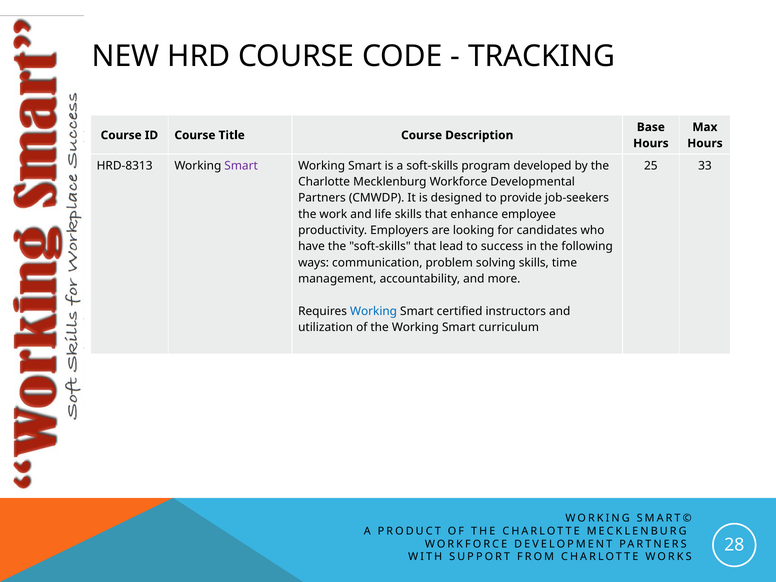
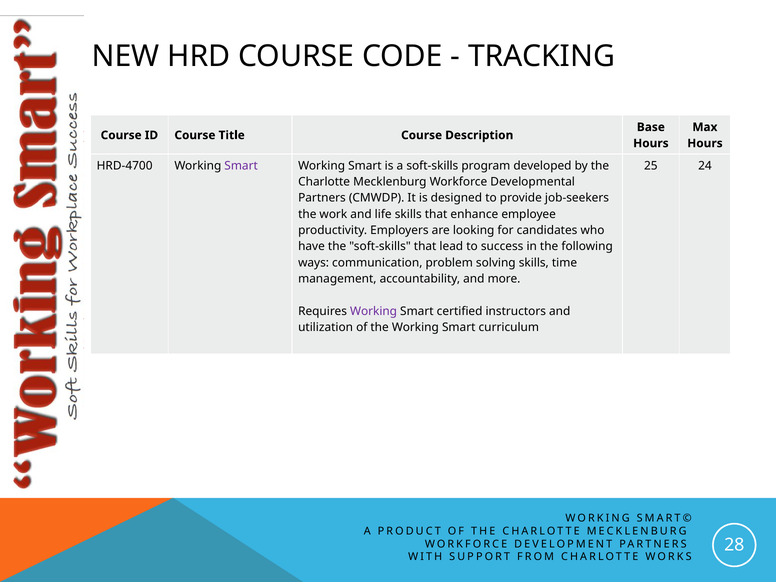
HRD-8313: HRD-8313 -> HRD-4700
33: 33 -> 24
Working at (374, 311) colour: blue -> purple
